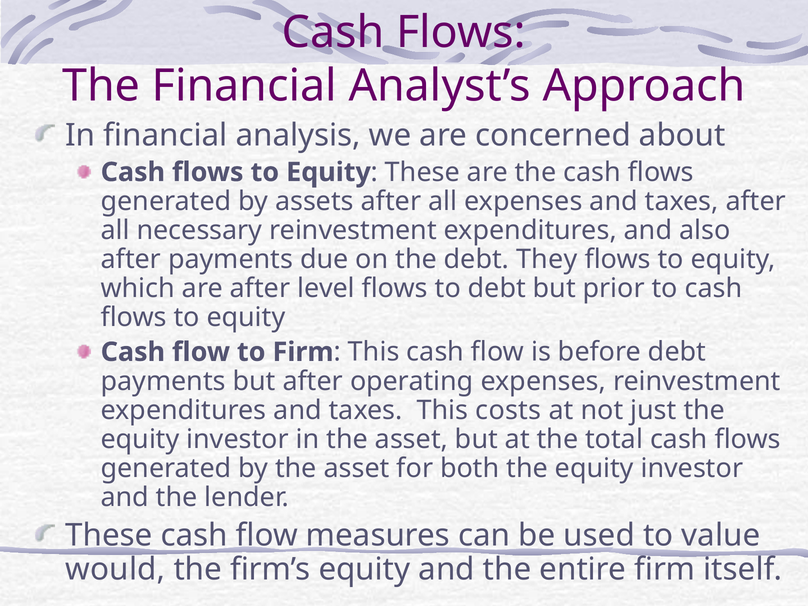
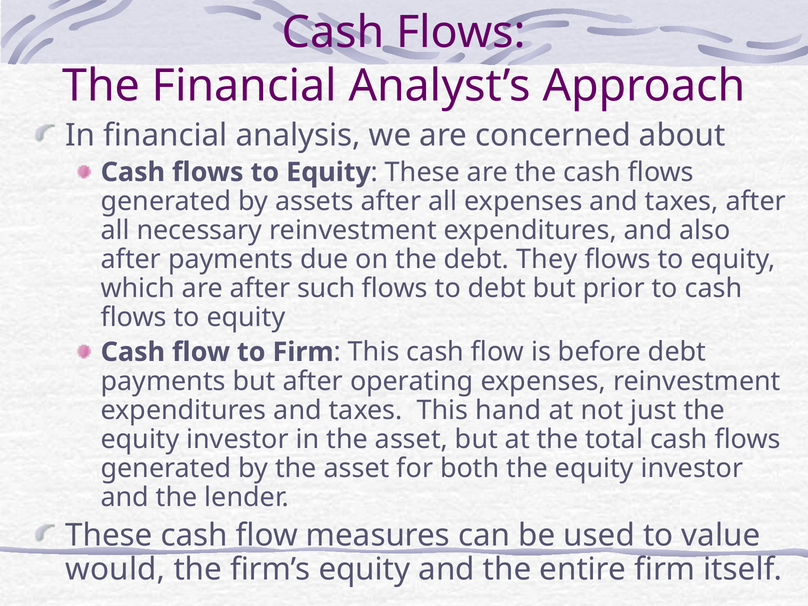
level: level -> such
costs: costs -> hand
